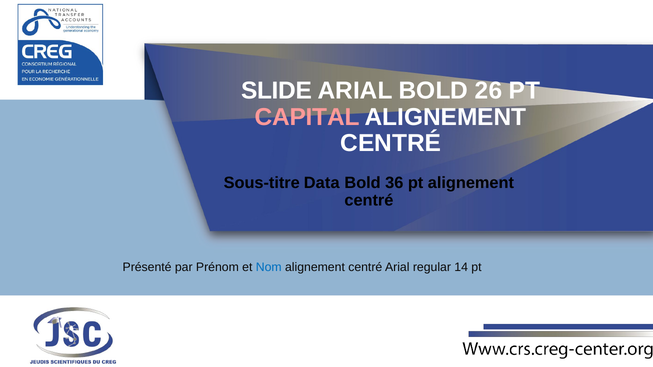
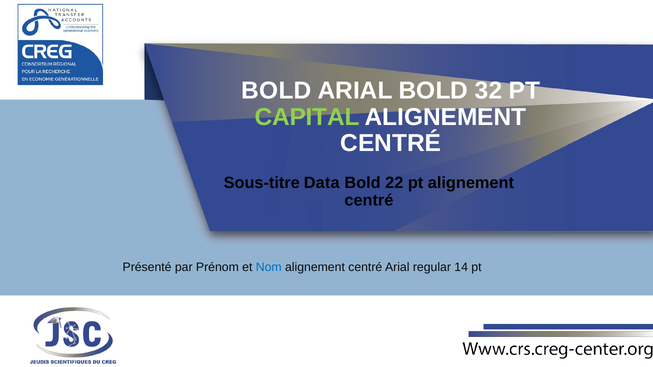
SLIDE at (277, 91): SLIDE -> BOLD
26: 26 -> 32
CAPITAL colour: pink -> light green
36: 36 -> 22
